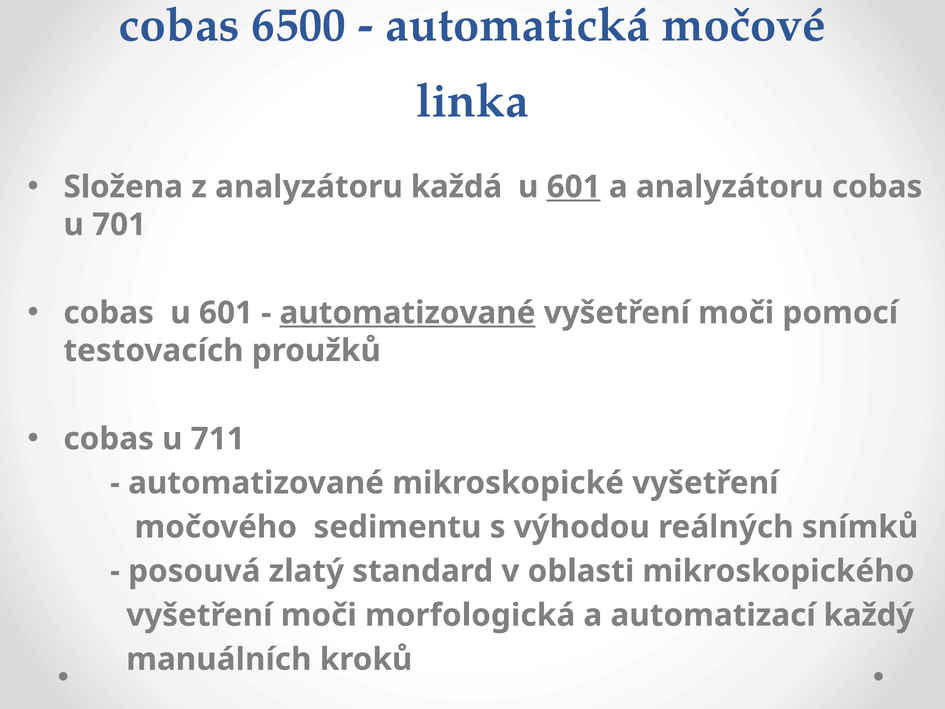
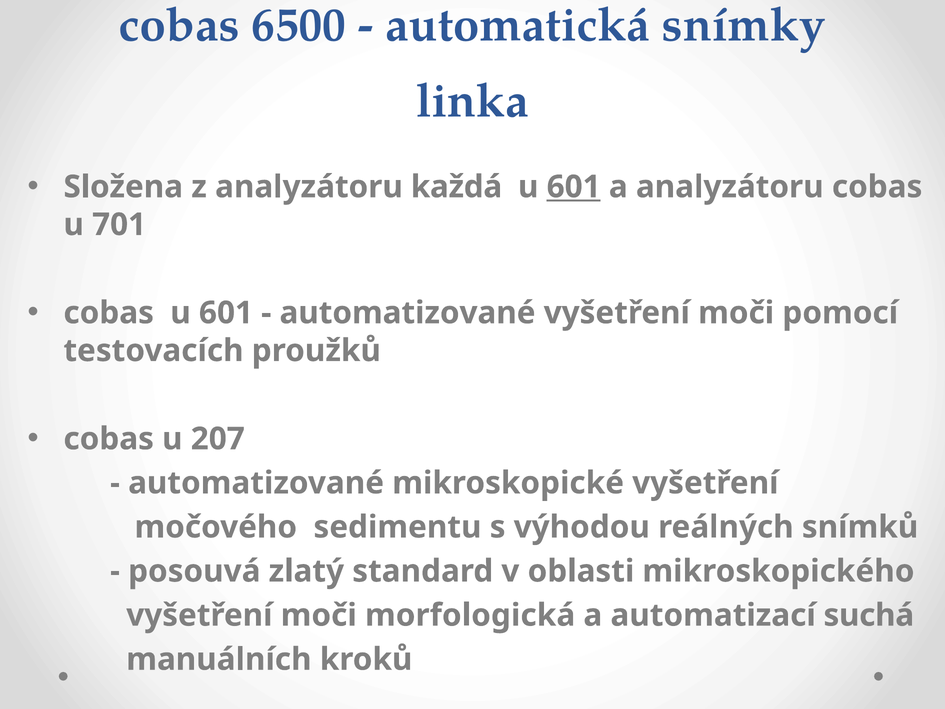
močové: močové -> snímky
automatizované at (408, 313) underline: present -> none
711: 711 -> 207
každý: každý -> suchá
